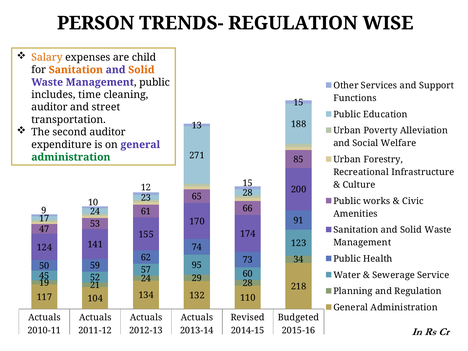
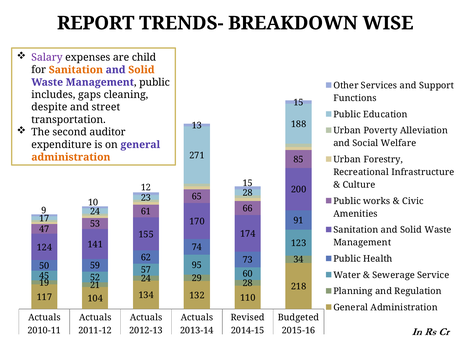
PERSON: PERSON -> REPORT
TRENDS- REGULATION: REGULATION -> BREAKDOWN
Salary colour: orange -> purple
time: time -> gaps
auditor at (49, 107): auditor -> despite
administration at (71, 157) colour: green -> orange
